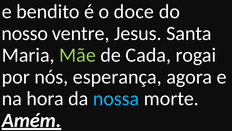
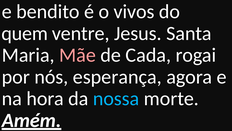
doce: doce -> vivos
nosso: nosso -> quem
Mãe colour: light green -> pink
